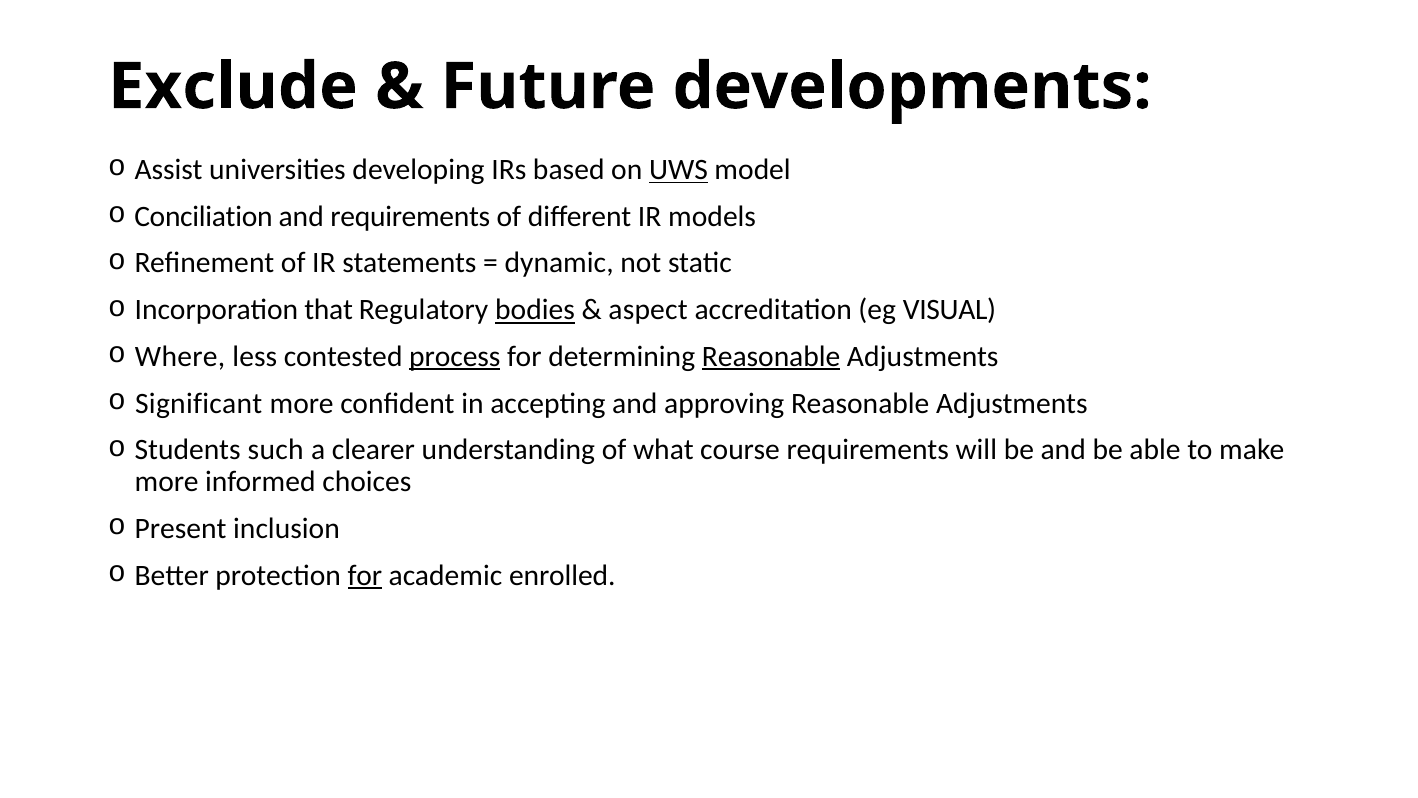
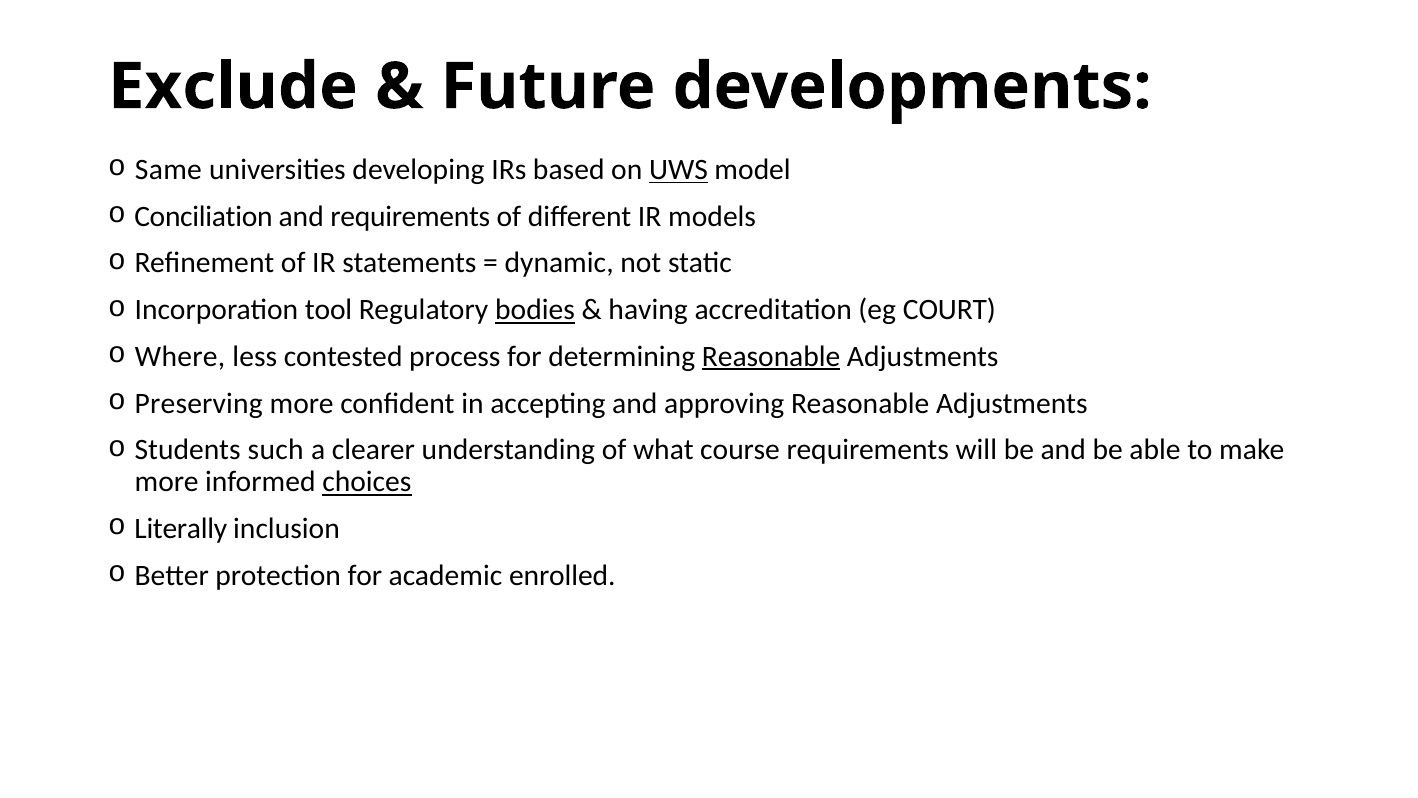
Assist: Assist -> Same
that: that -> tool
aspect: aspect -> having
VISUAL: VISUAL -> COURT
process underline: present -> none
Significant: Significant -> Preserving
choices underline: none -> present
Present: Present -> Literally
for at (365, 575) underline: present -> none
